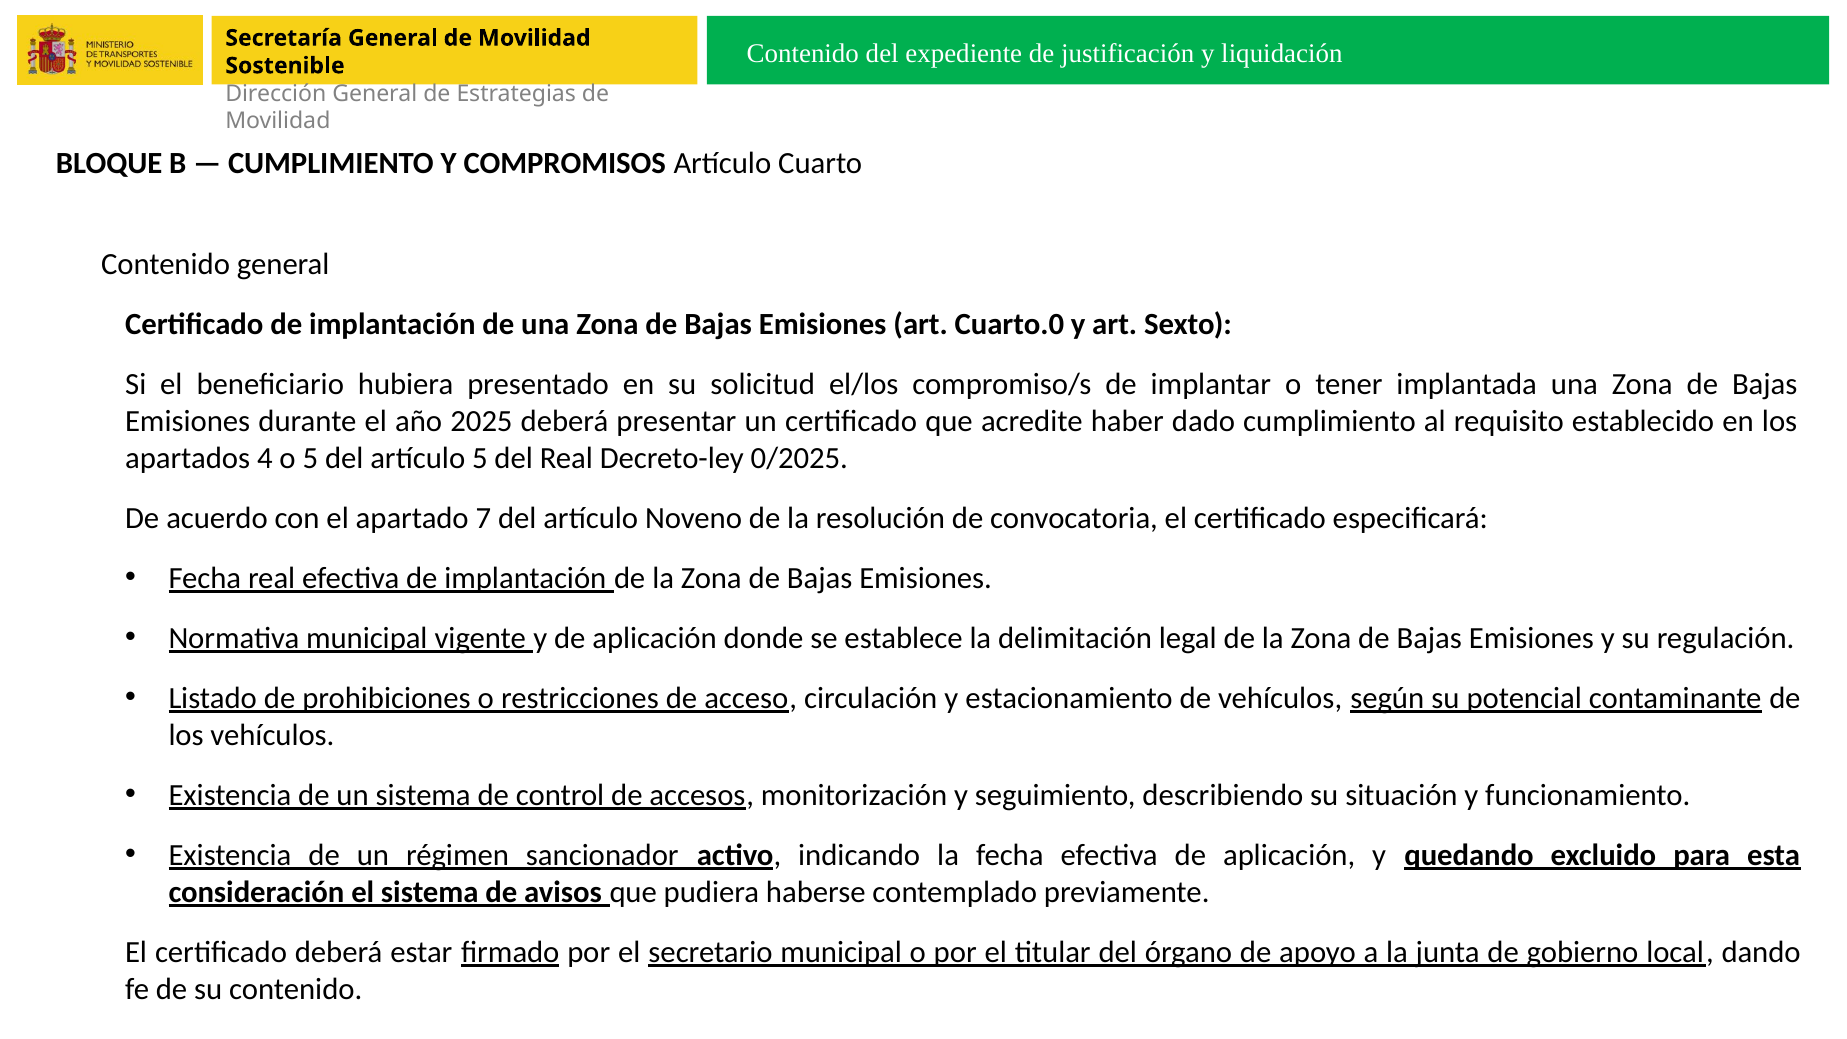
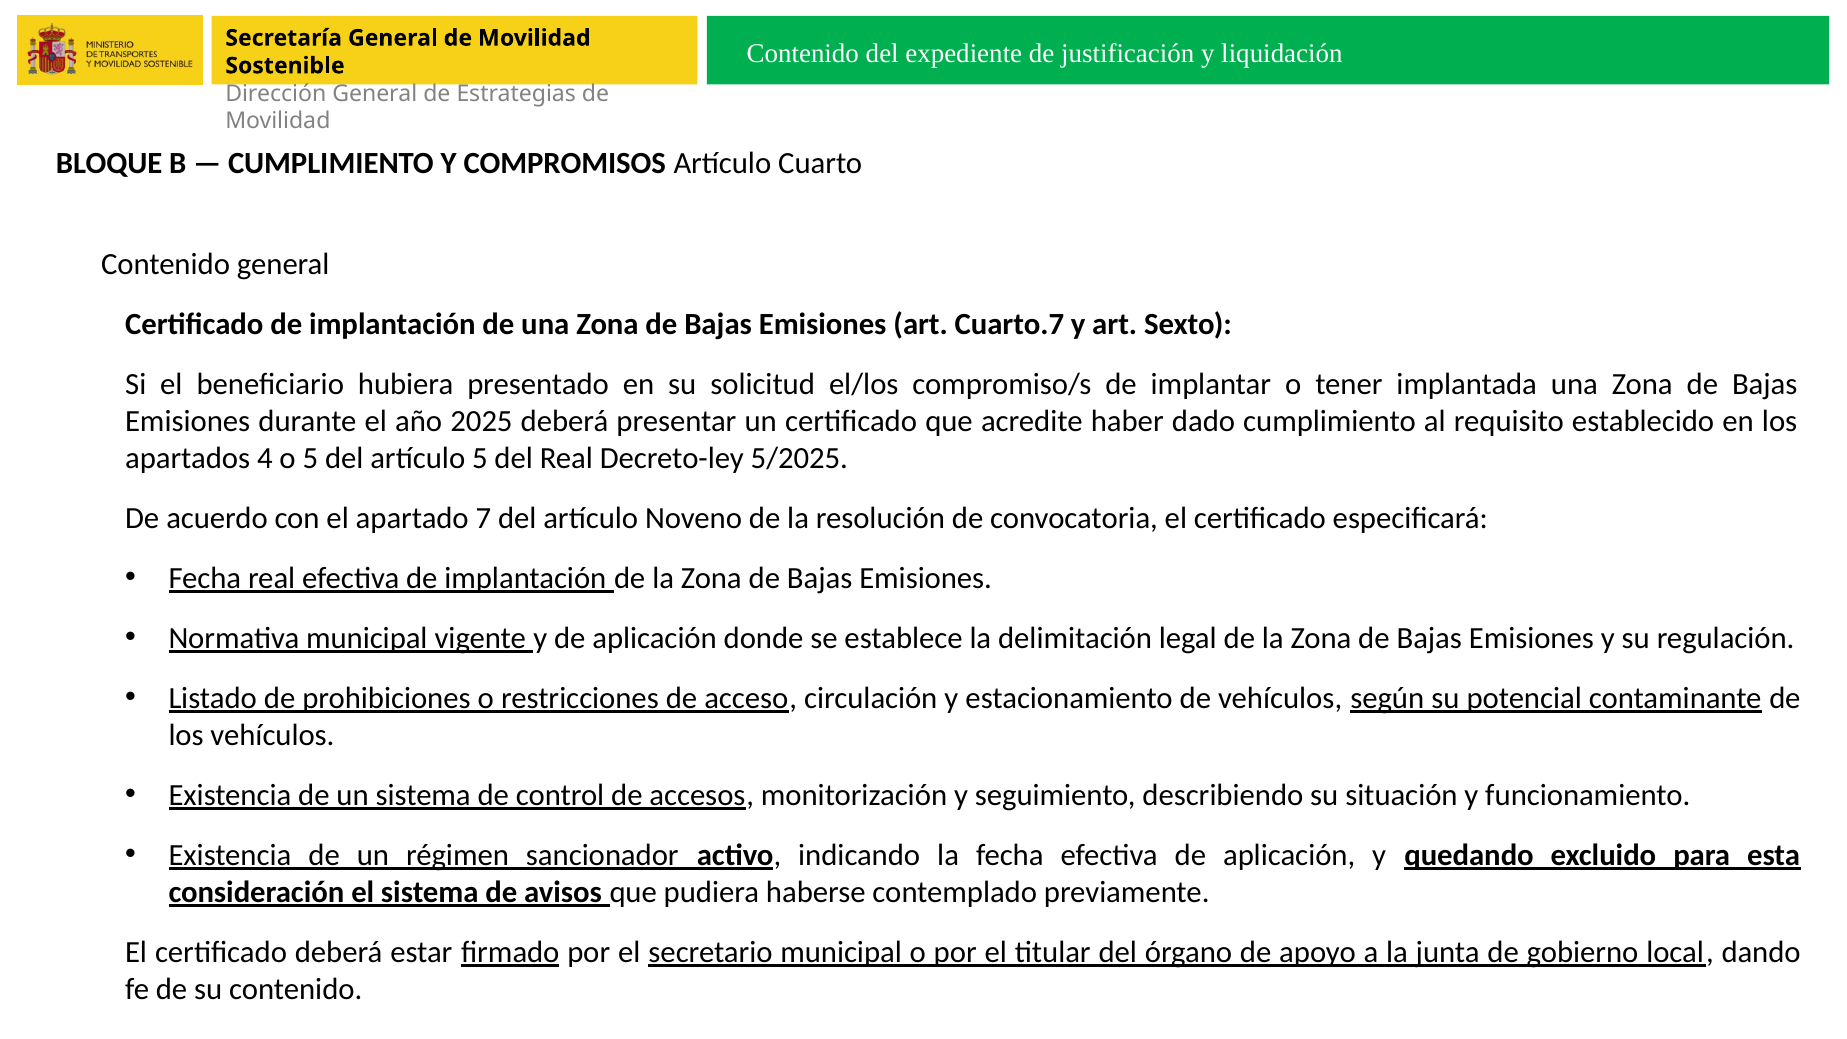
Cuarto.0: Cuarto.0 -> Cuarto.7
0/2025: 0/2025 -> 5/2025
